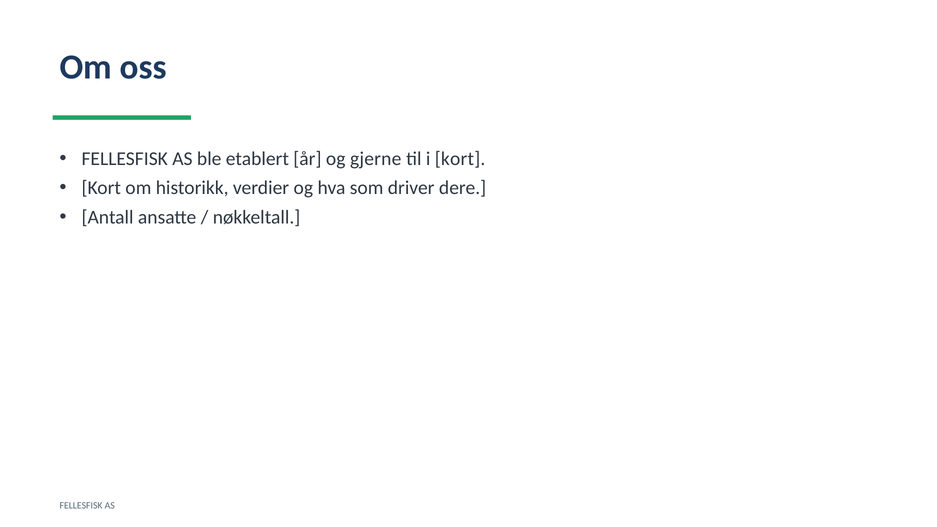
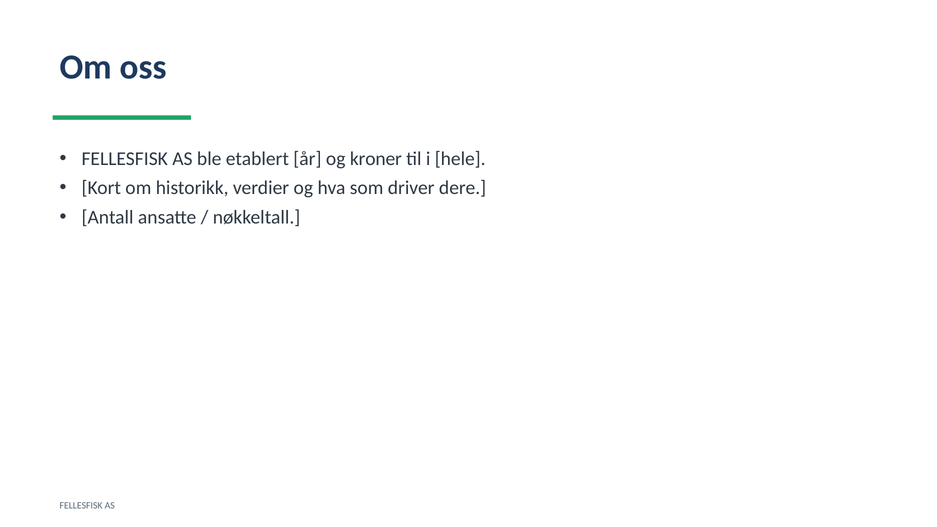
gjerne: gjerne -> kroner
i kort: kort -> hele
